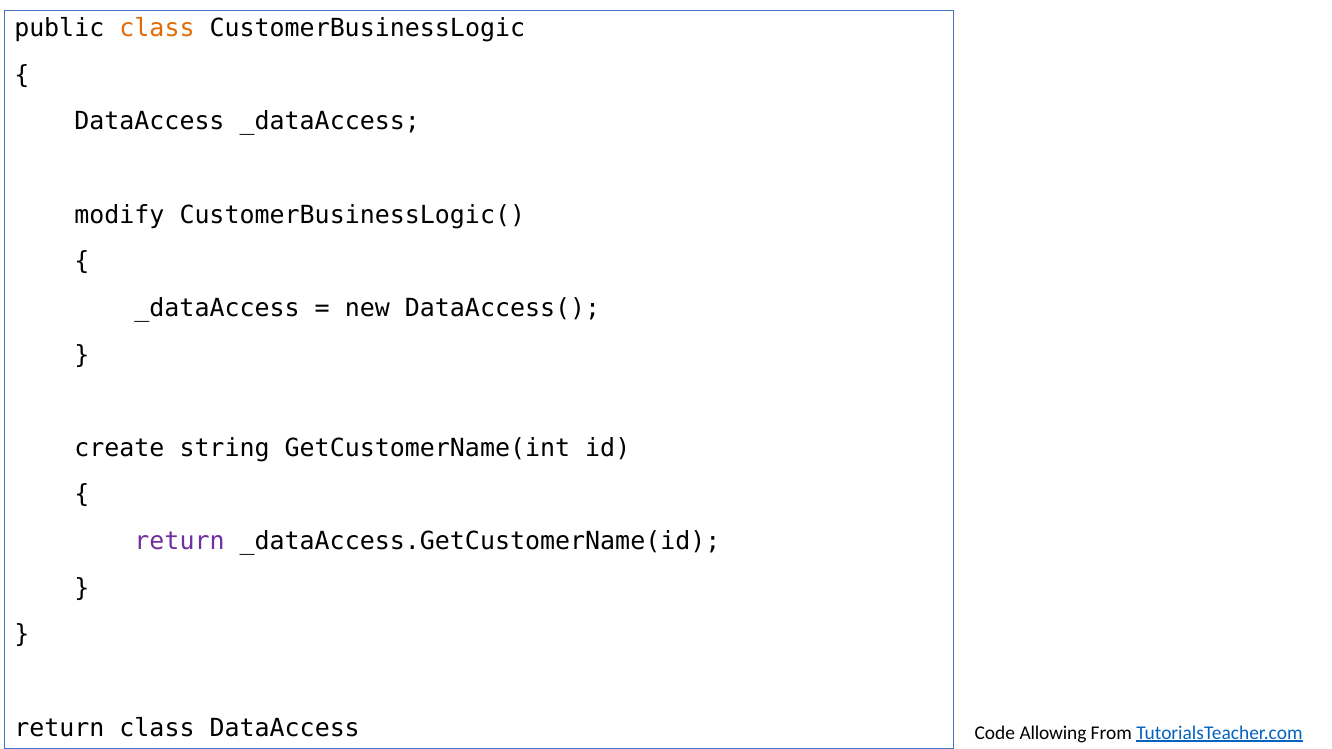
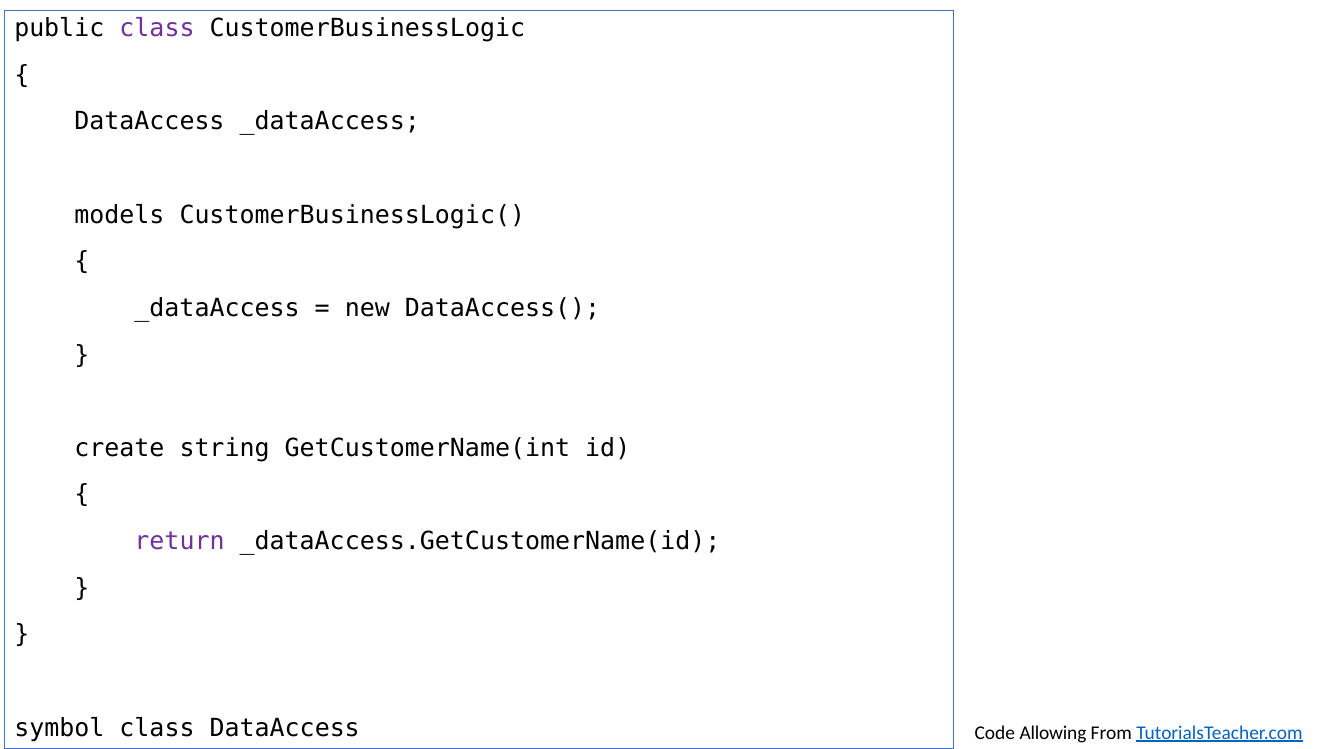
class at (157, 28) colour: orange -> purple
modify: modify -> models
return at (59, 728): return -> symbol
